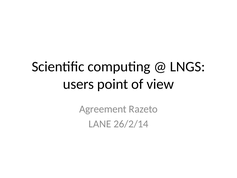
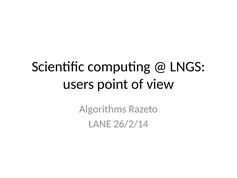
Agreement: Agreement -> Algorithms
